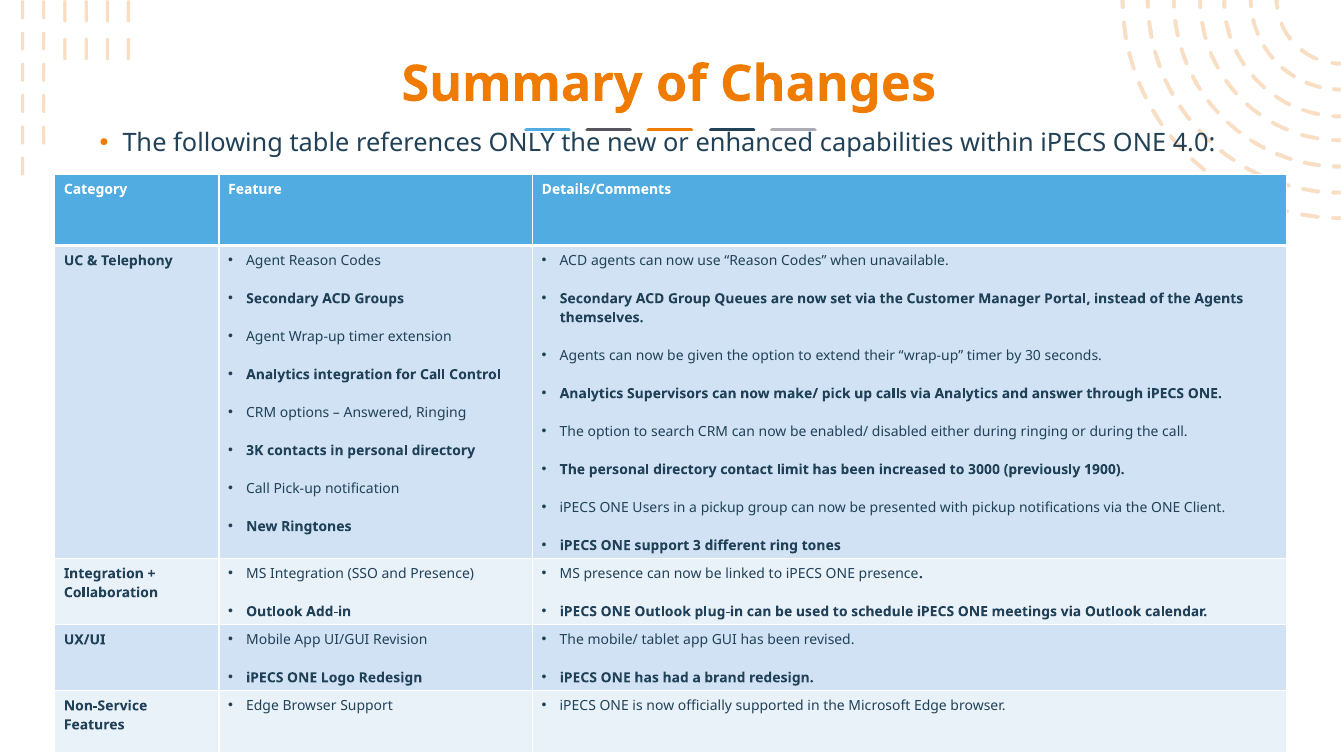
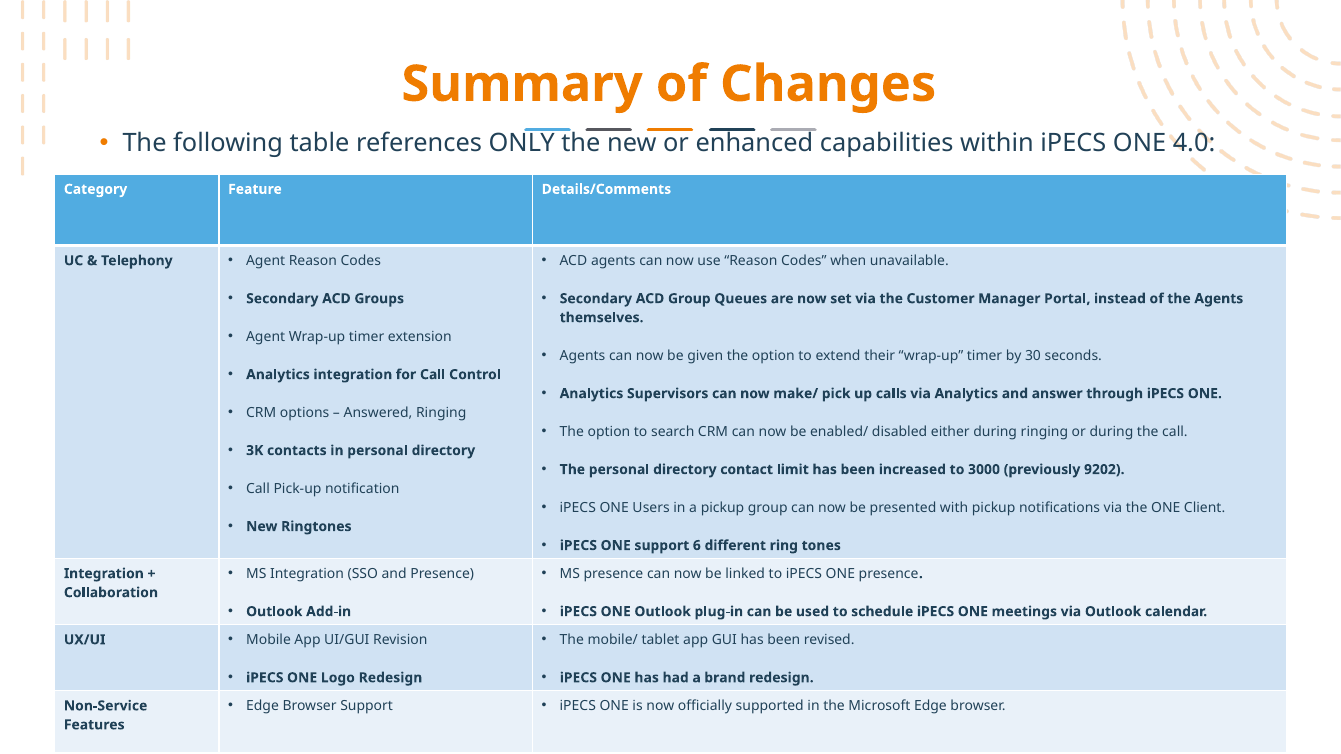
1900: 1900 -> 9202
3: 3 -> 6
